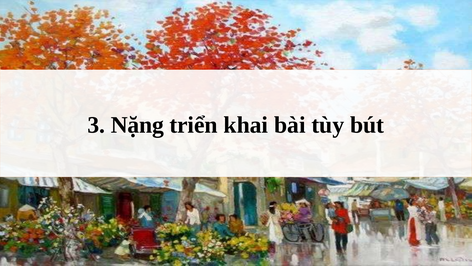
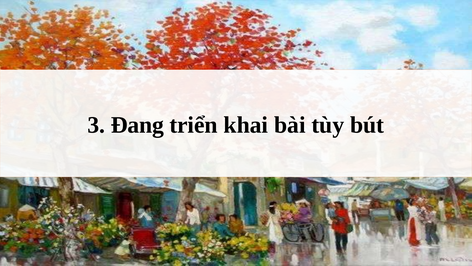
Nặng: Nặng -> Đang
